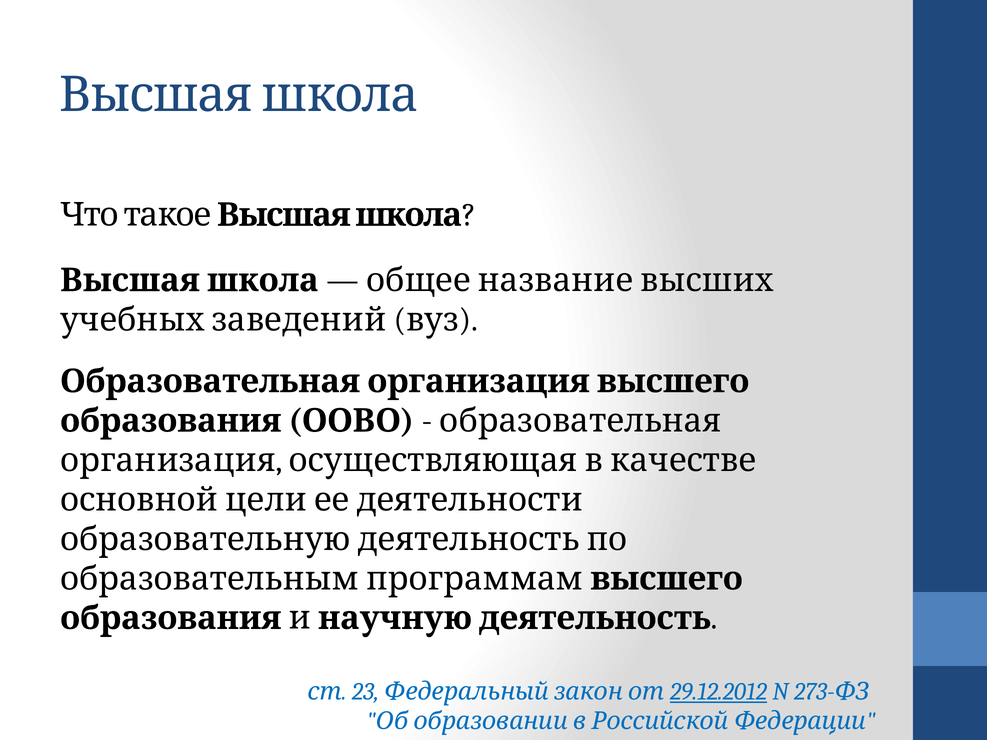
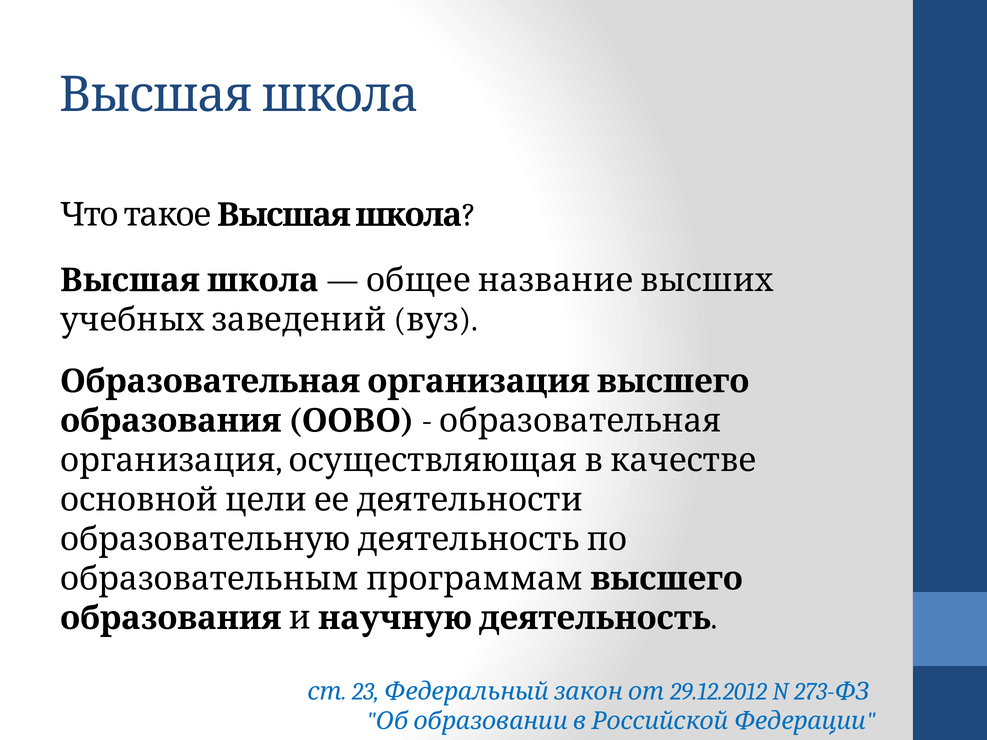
29.12.2012 underline: present -> none
